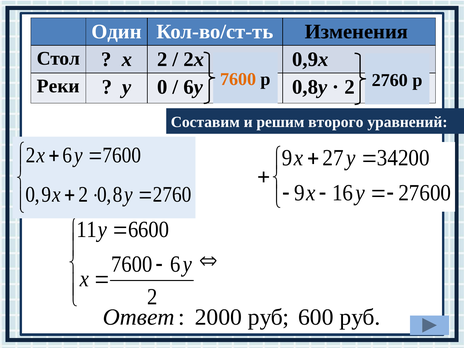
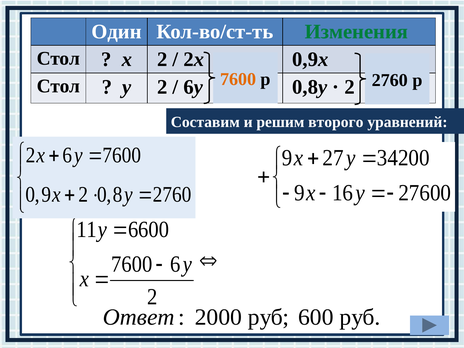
Изменения colour: black -> green
Реки at (58, 86): Реки -> Стол
у 0: 0 -> 2
